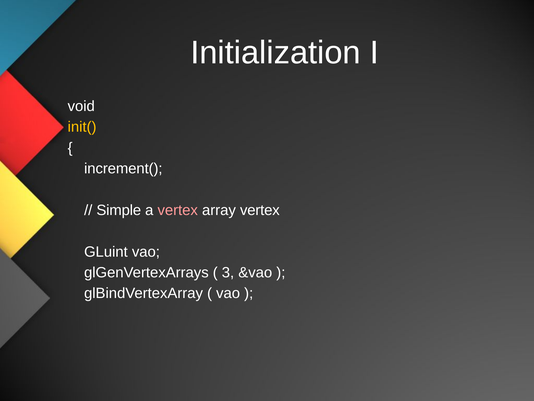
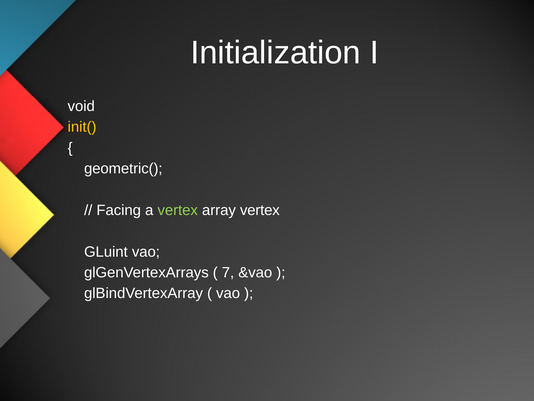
increment(: increment( -> geometric(
Simple: Simple -> Facing
vertex at (178, 210) colour: pink -> light green
3: 3 -> 7
